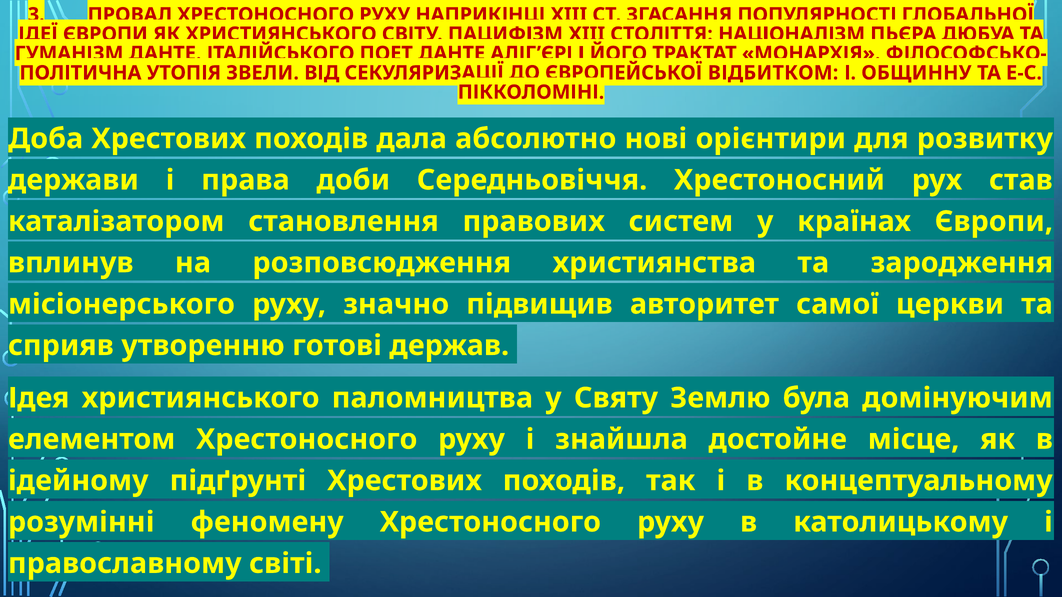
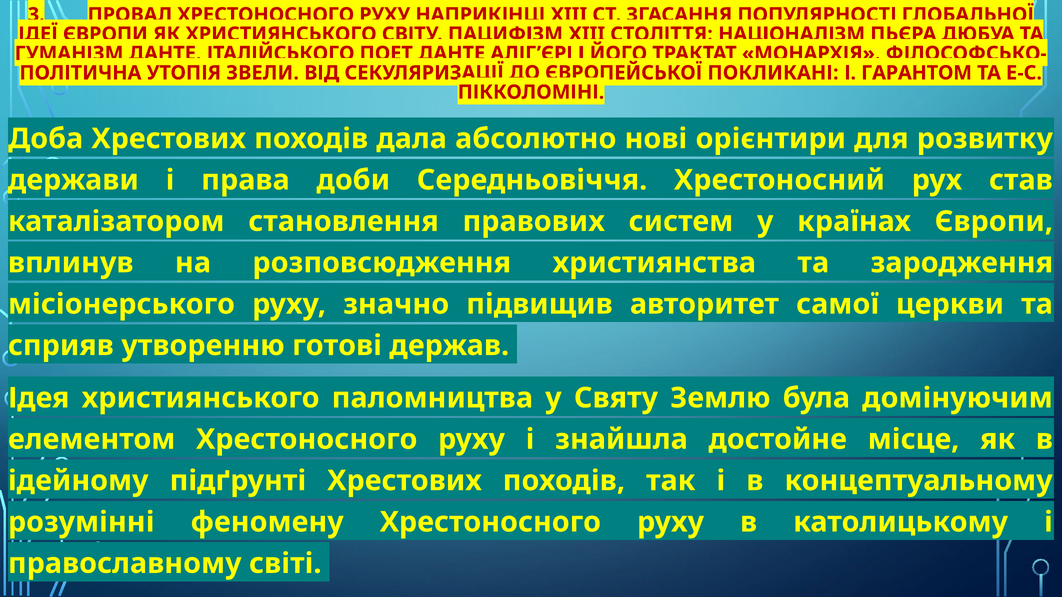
ВІДБИТКОМ: ВІДБИТКОМ -> ПОКЛИКАНІ
ОБЩИННУ: ОБЩИННУ -> ГАРАНТОМ
